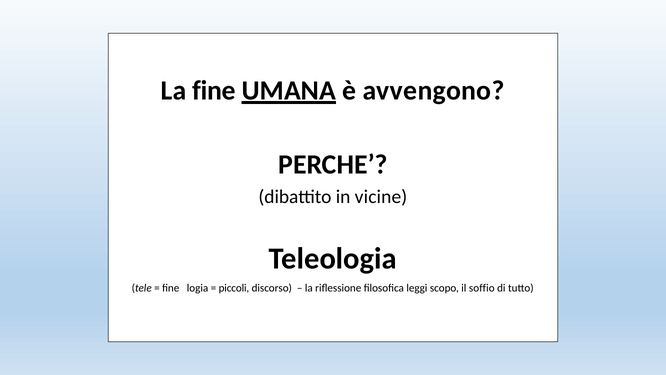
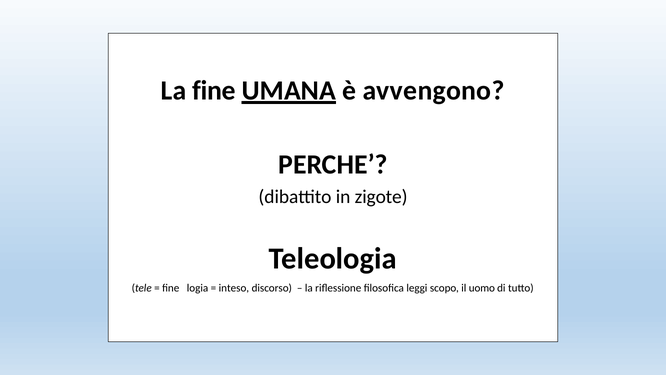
vicine: vicine -> zigote
piccoli: piccoli -> inteso
soffio: soffio -> uomo
